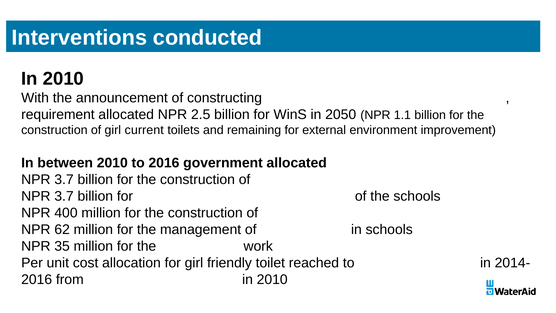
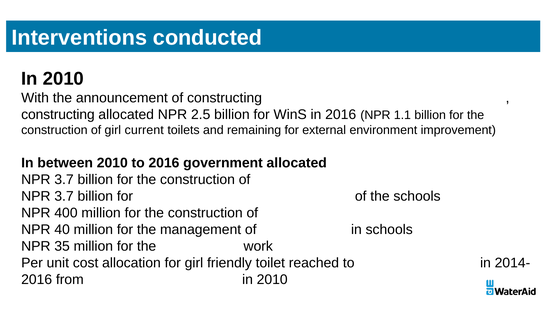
requirement at (58, 114): requirement -> constructing
in 2050: 2050 -> 2016
62: 62 -> 40
